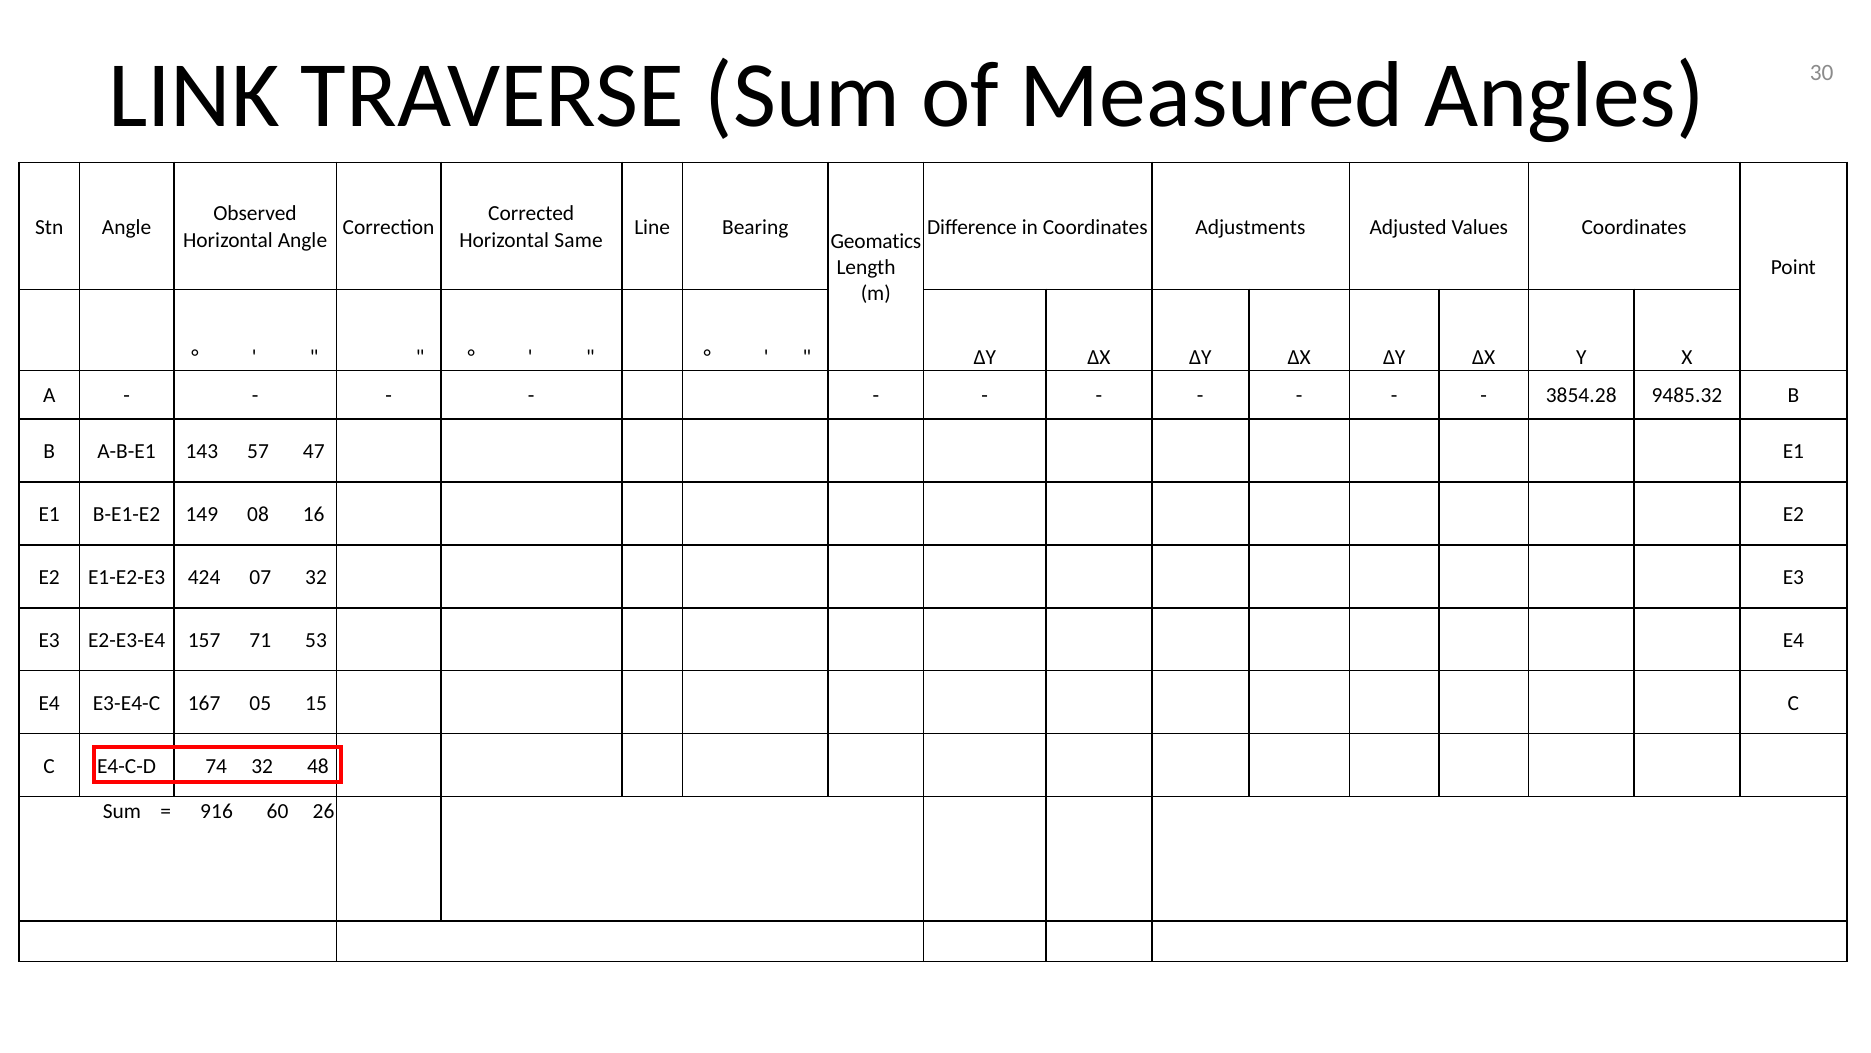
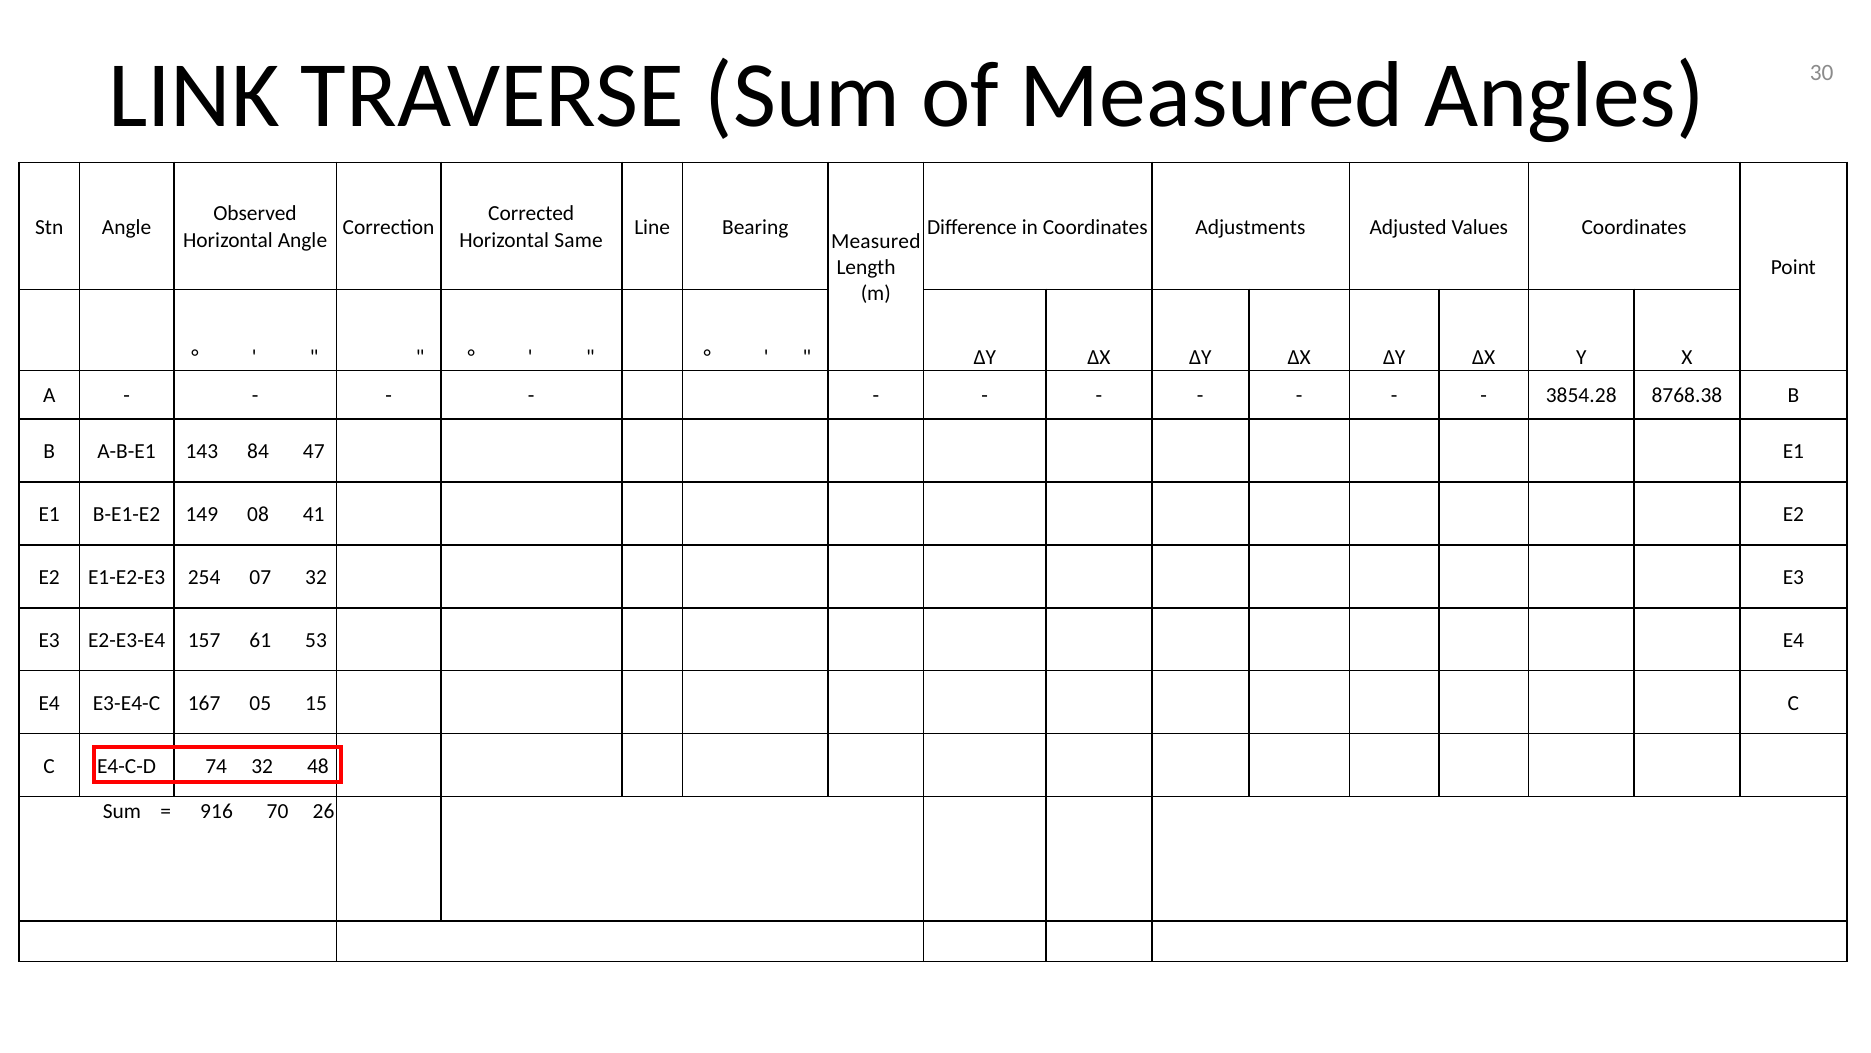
Geomatics at (876, 241): Geomatics -> Measured
9485.32: 9485.32 -> 8768.38
57: 57 -> 84
16: 16 -> 41
424: 424 -> 254
71: 71 -> 61
60: 60 -> 70
